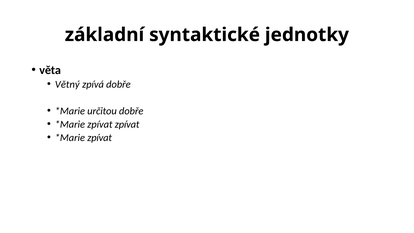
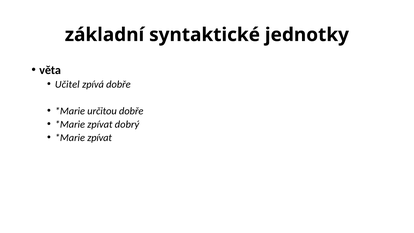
Větný: Větný -> Učitel
zpívat zpívat: zpívat -> dobrý
